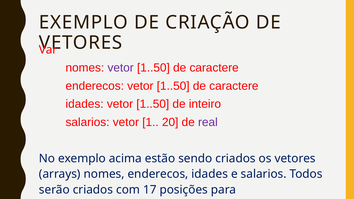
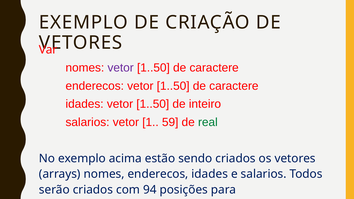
20: 20 -> 59
real colour: purple -> green
17: 17 -> 94
